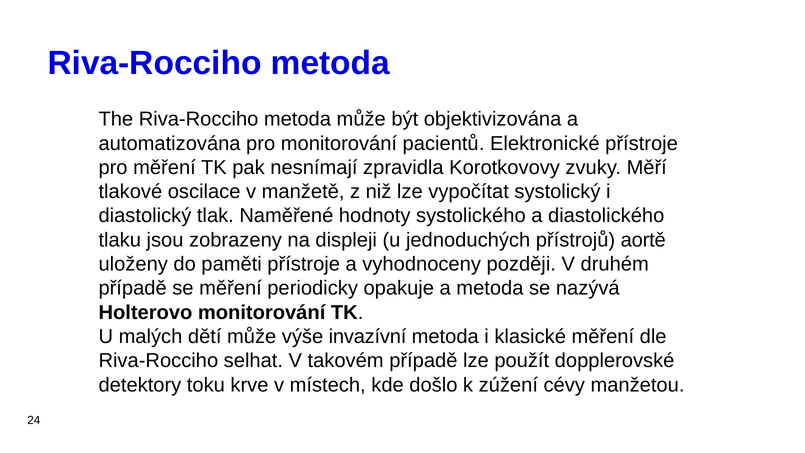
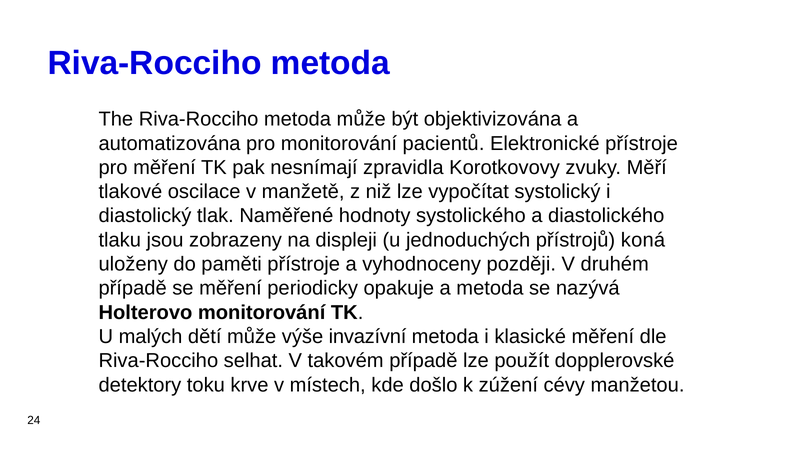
aortě: aortě -> koná
